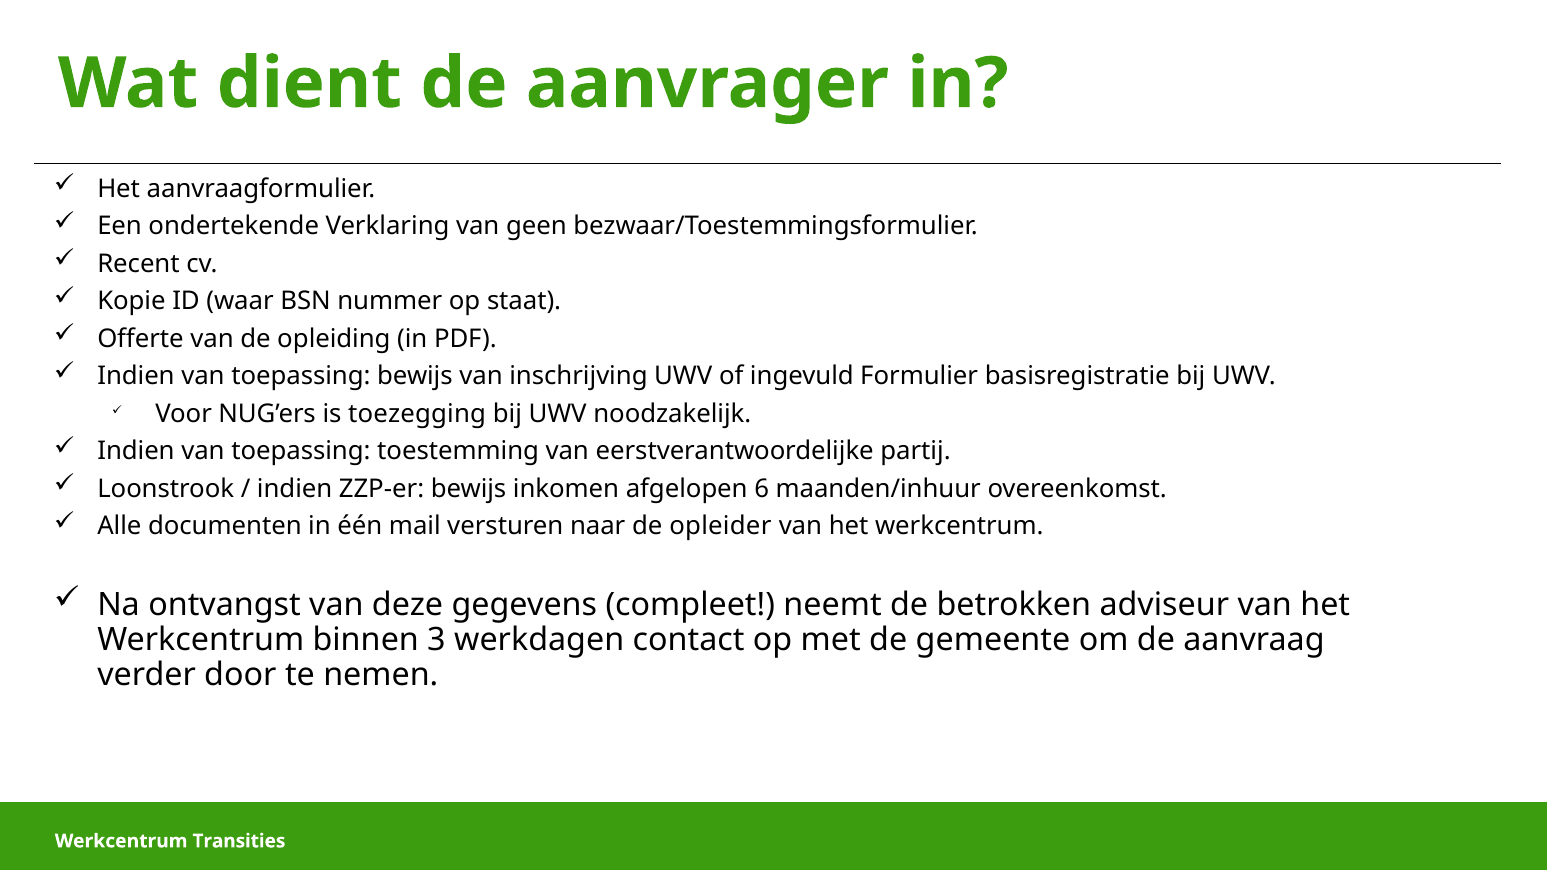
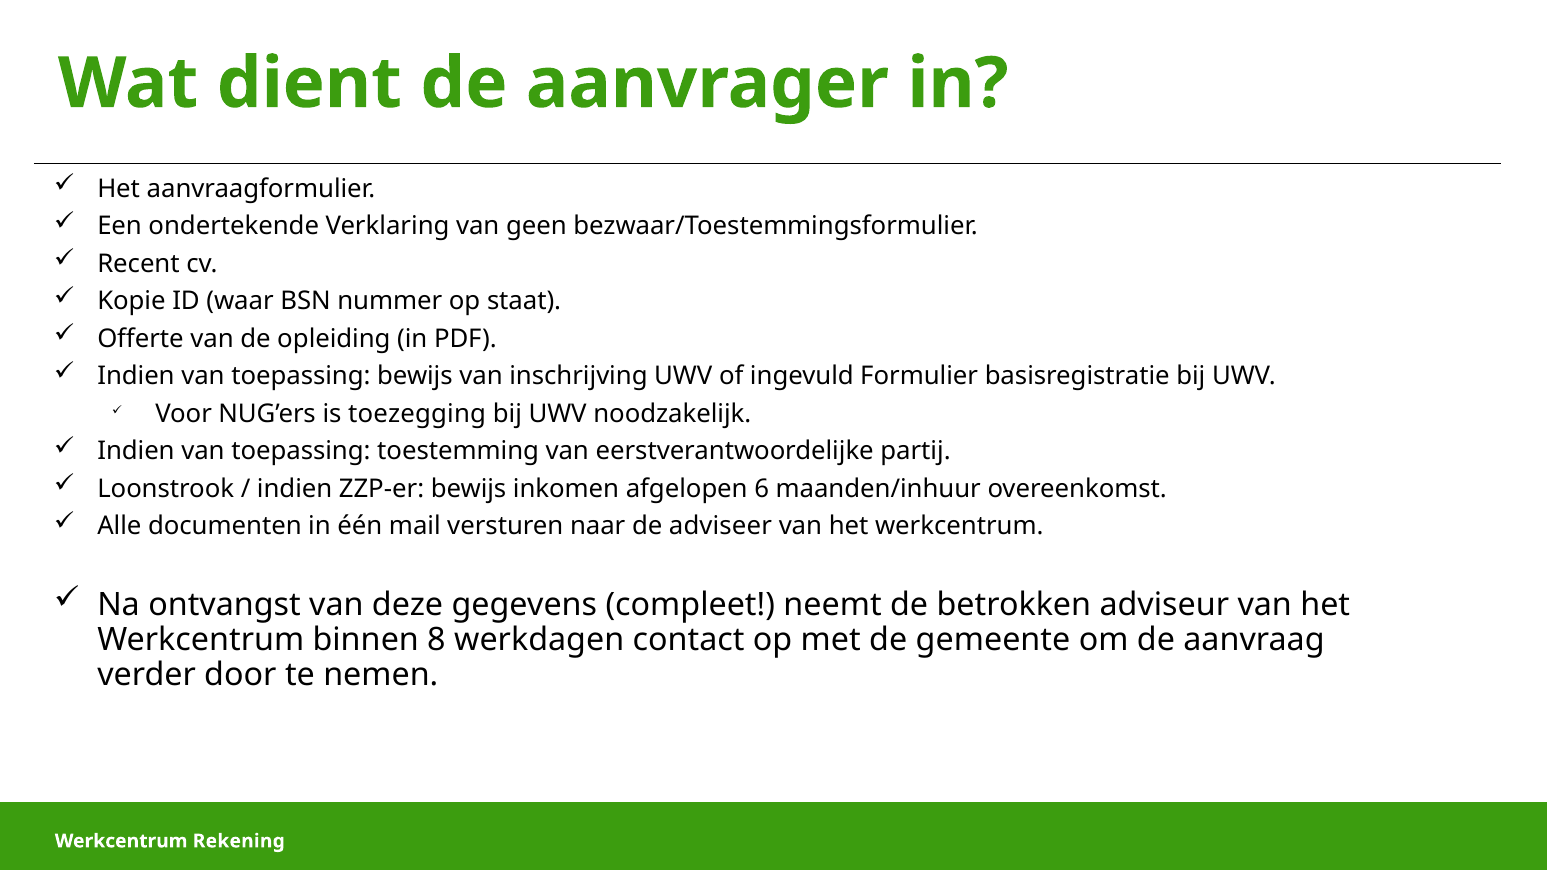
opleider: opleider -> adviseer
3: 3 -> 8
Transities: Transities -> Rekening
